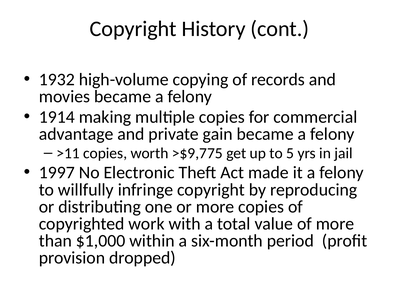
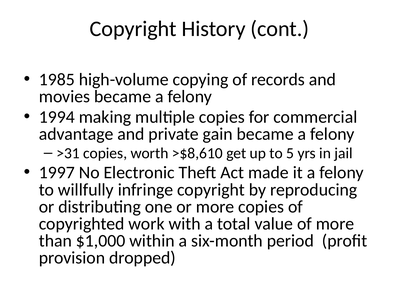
1932: 1932 -> 1985
1914: 1914 -> 1994
>11: >11 -> >31
>$9,775: >$9,775 -> >$8,610
